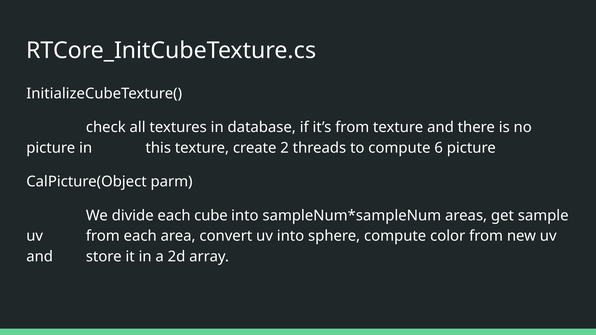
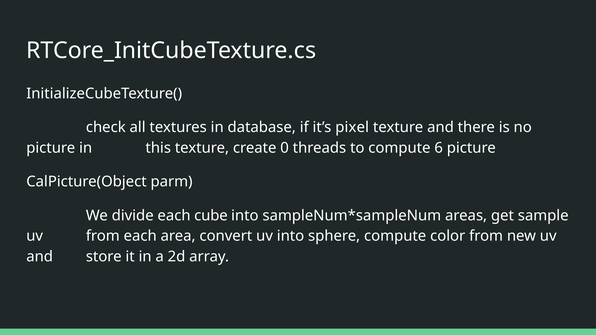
it’s from: from -> pixel
2: 2 -> 0
